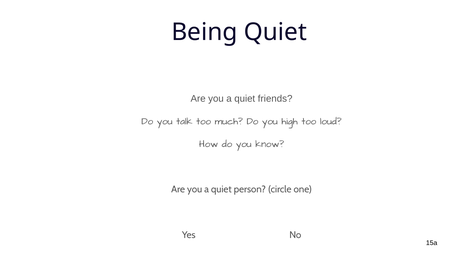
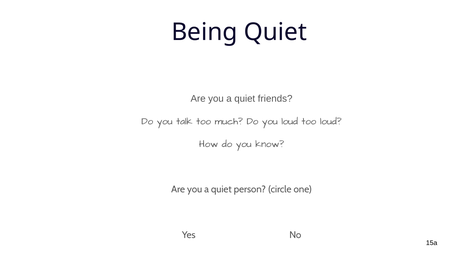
you high: high -> loud
